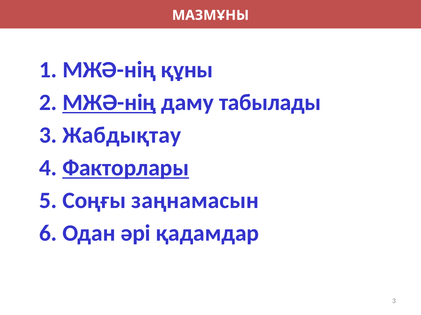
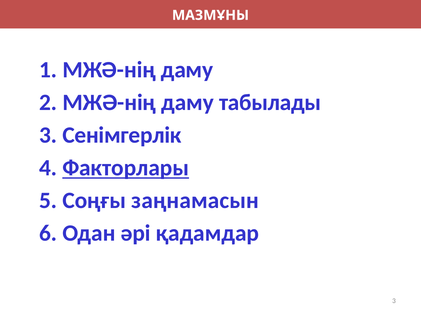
1 МЖӘ-нің құны: құны -> даму
МЖӘ-нің at (109, 103) underline: present -> none
Жабдықтау: Жабдықтау -> Сенімгерлік
